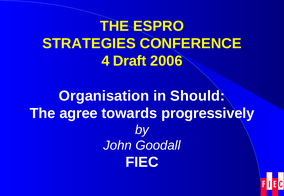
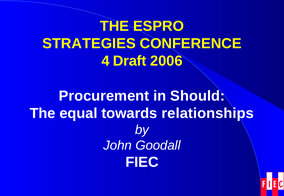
Organisation: Organisation -> Procurement
agree: agree -> equal
progressively: progressively -> relationships
